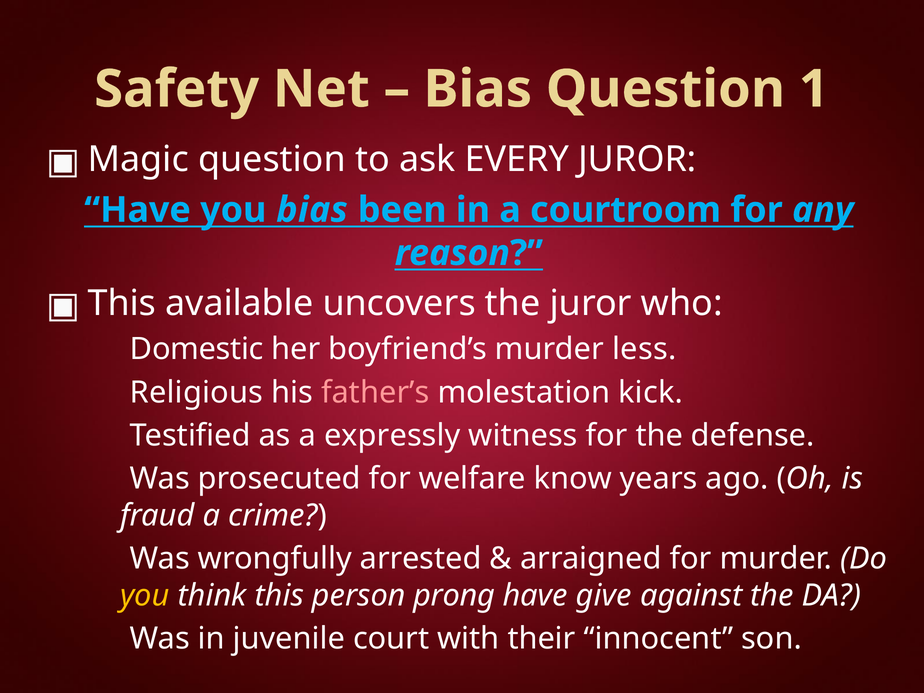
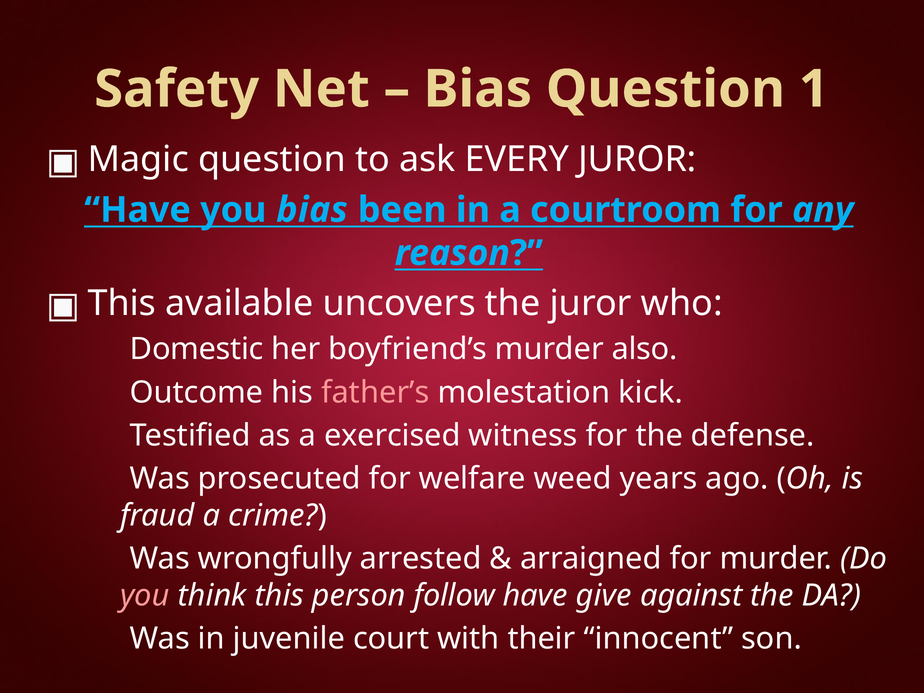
less: less -> also
Religious: Religious -> Outcome
expressly: expressly -> exercised
know: know -> weed
you at (145, 596) colour: yellow -> pink
prong: prong -> follow
